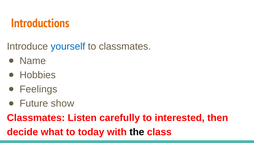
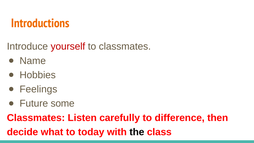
yourself colour: blue -> red
show: show -> some
interested: interested -> difference
